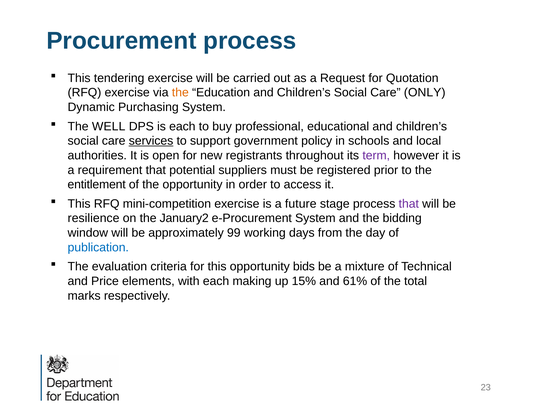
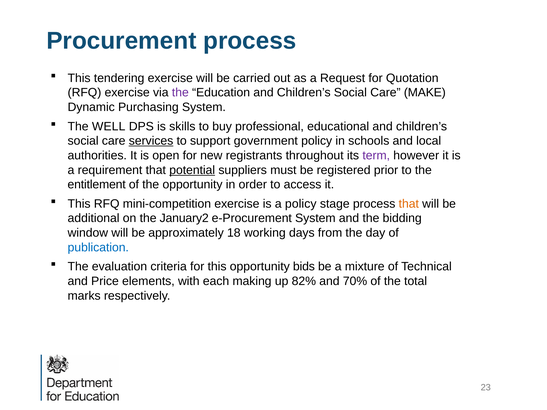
the at (180, 93) colour: orange -> purple
ONLY: ONLY -> MAKE
is each: each -> skills
potential underline: none -> present
a future: future -> policy
that at (409, 204) colour: purple -> orange
resilience: resilience -> additional
99: 99 -> 18
15%: 15% -> 82%
61%: 61% -> 70%
